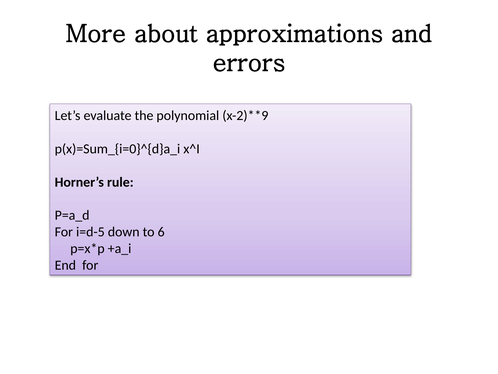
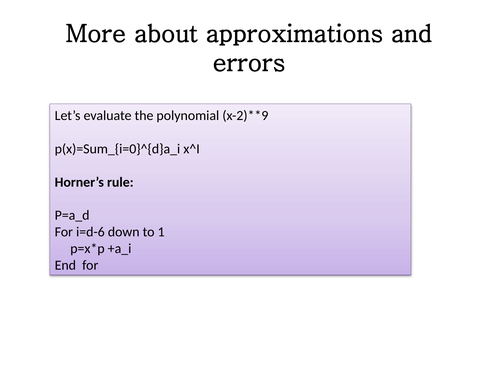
i=d-5: i=d-5 -> i=d-6
6: 6 -> 1
